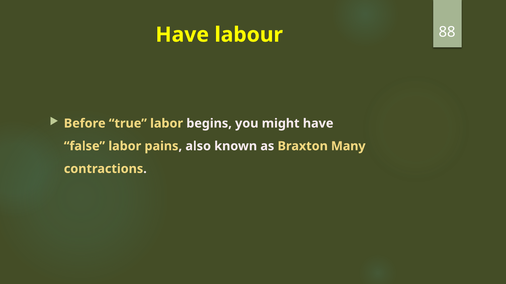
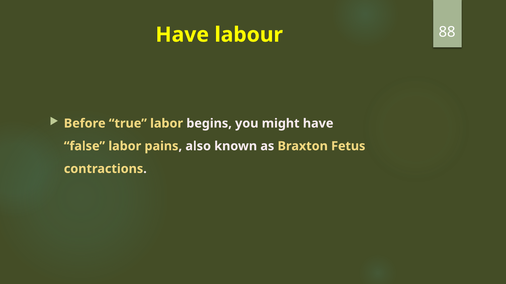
Many: Many -> Fetus
